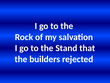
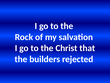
Stand: Stand -> Christ
